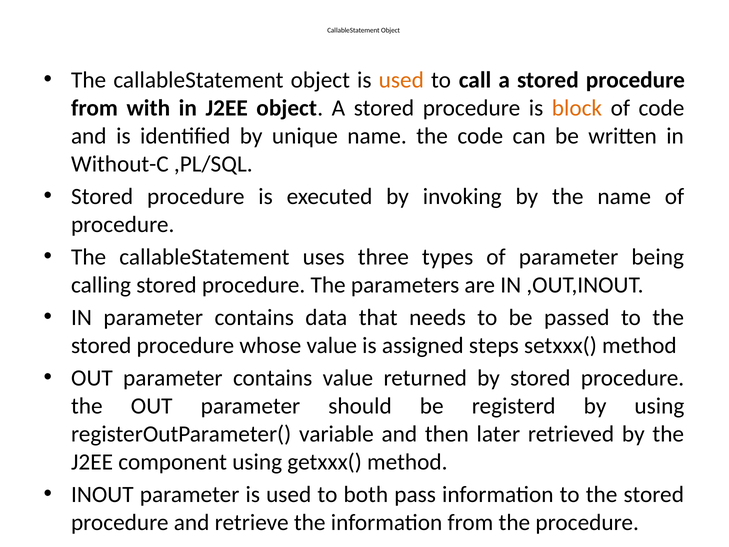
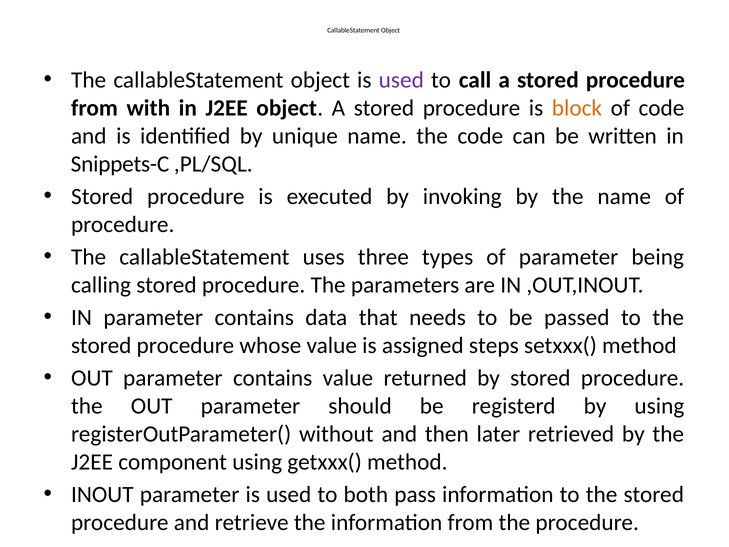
used at (401, 80) colour: orange -> purple
Without-C: Without-C -> Snippets-C
variable: variable -> without
